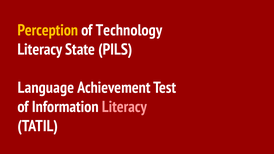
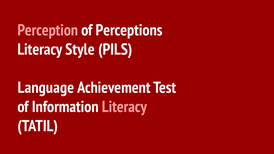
Perception colour: yellow -> pink
Technology: Technology -> Perceptions
State: State -> Style
